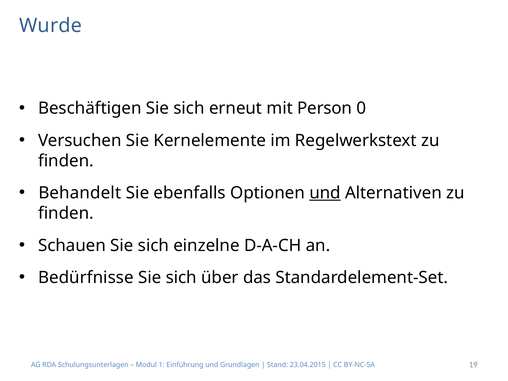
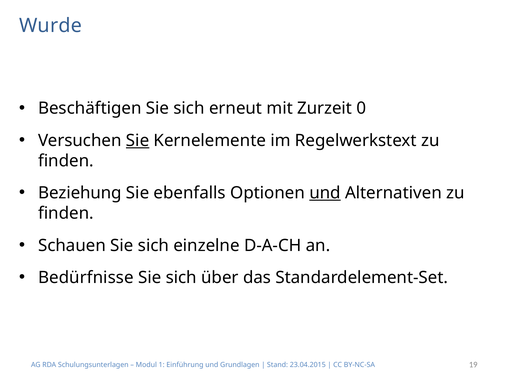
Person: Person -> Zurzeit
Sie at (138, 141) underline: none -> present
Behandelt: Behandelt -> Beziehung
